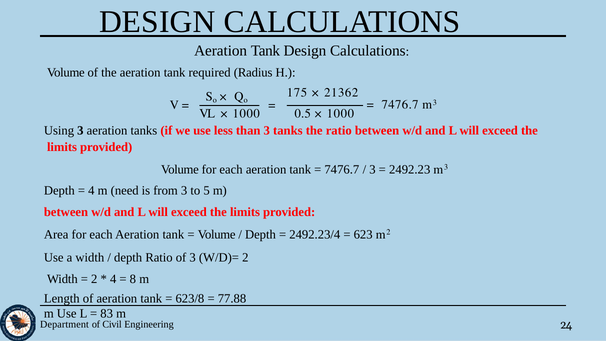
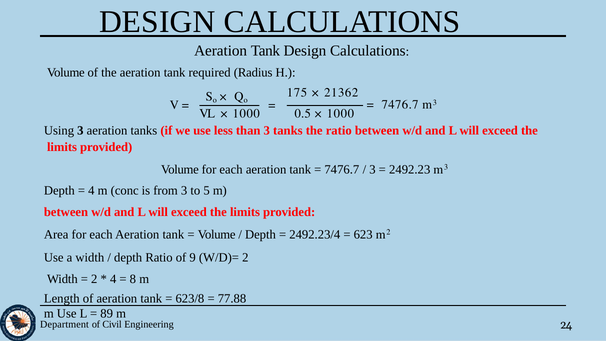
need: need -> conc
of 3: 3 -> 9
83: 83 -> 89
